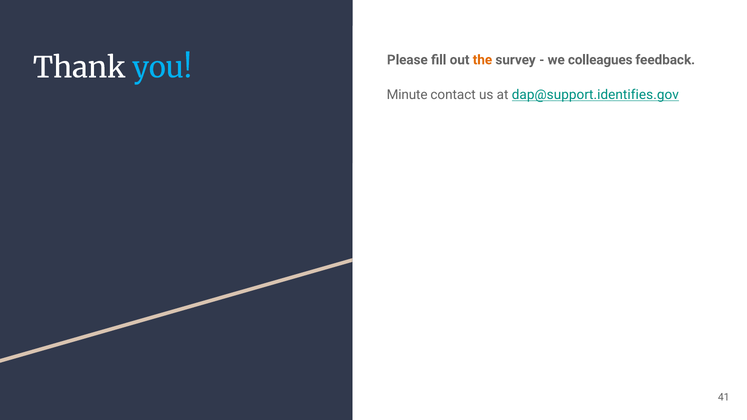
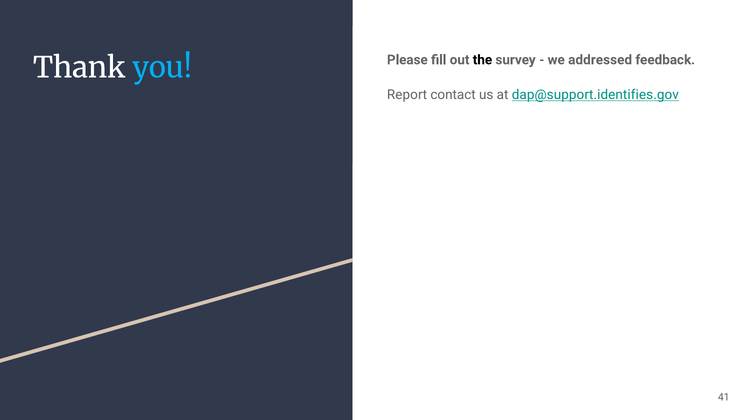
the colour: orange -> black
colleagues: colleagues -> addressed
Minute: Minute -> Report
